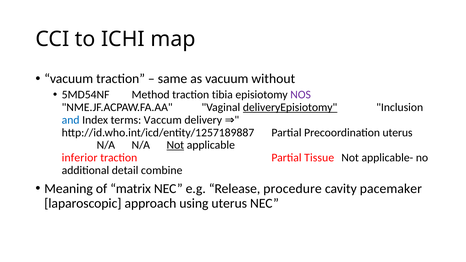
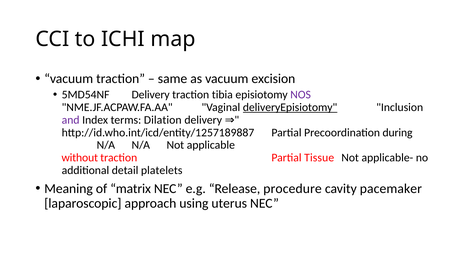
without: without -> excision
5MD54NF Method: Method -> Delivery
and colour: blue -> purple
Vaccum: Vaccum -> Dilation
Precoordination uterus: uterus -> during
Not at (175, 145) underline: present -> none
inferior: inferior -> without
combine: combine -> platelets
